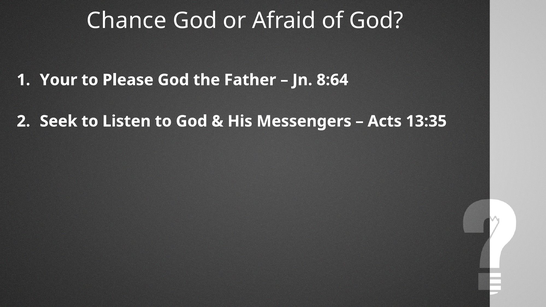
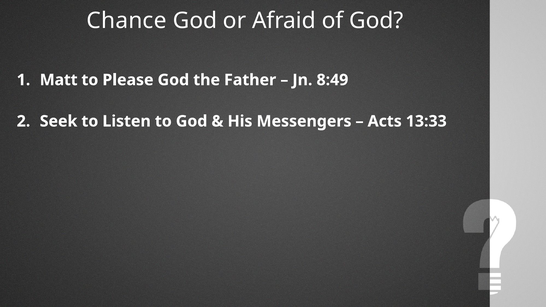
Your: Your -> Matt
8:64: 8:64 -> 8:49
13:35: 13:35 -> 13:33
